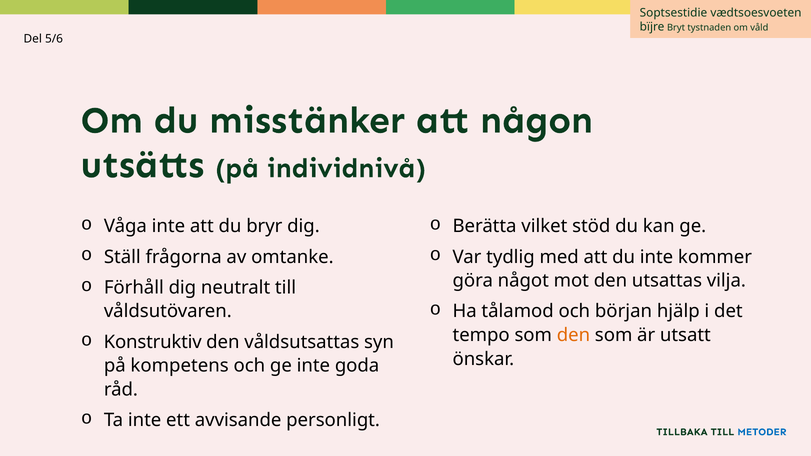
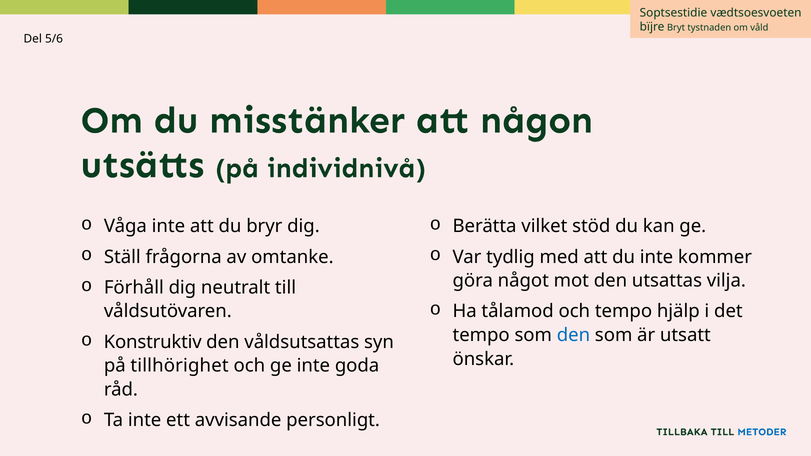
och början: början -> tempo
den at (573, 335) colour: orange -> blue
kompetens: kompetens -> tillhörighet
